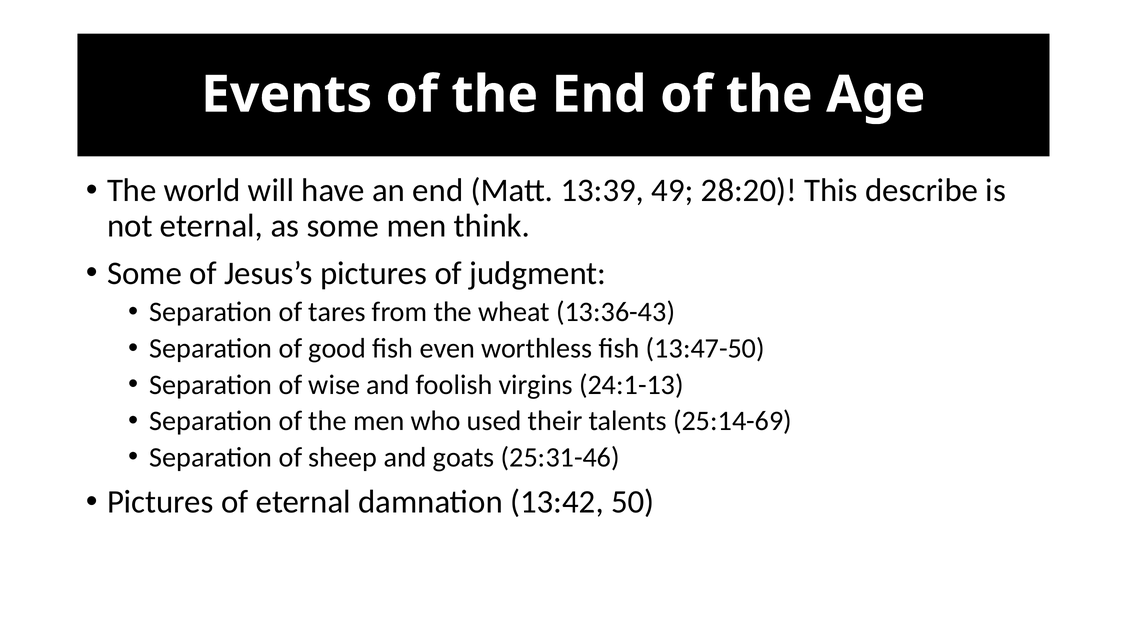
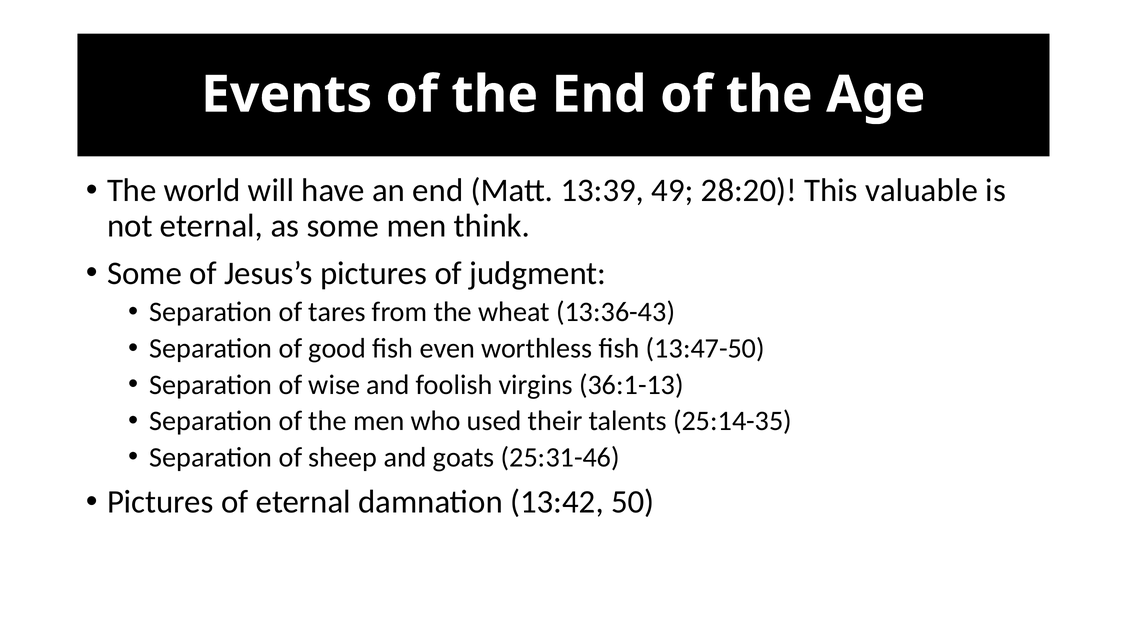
describe: describe -> valuable
24:1-13: 24:1-13 -> 36:1-13
25:14-69: 25:14-69 -> 25:14-35
